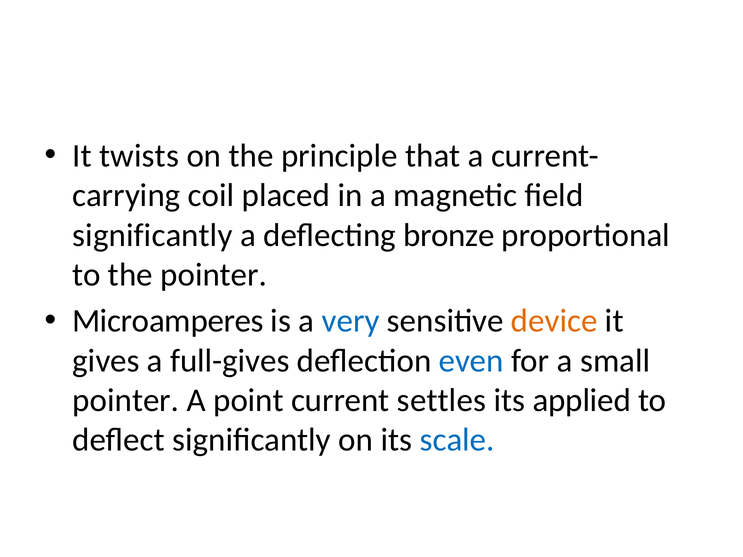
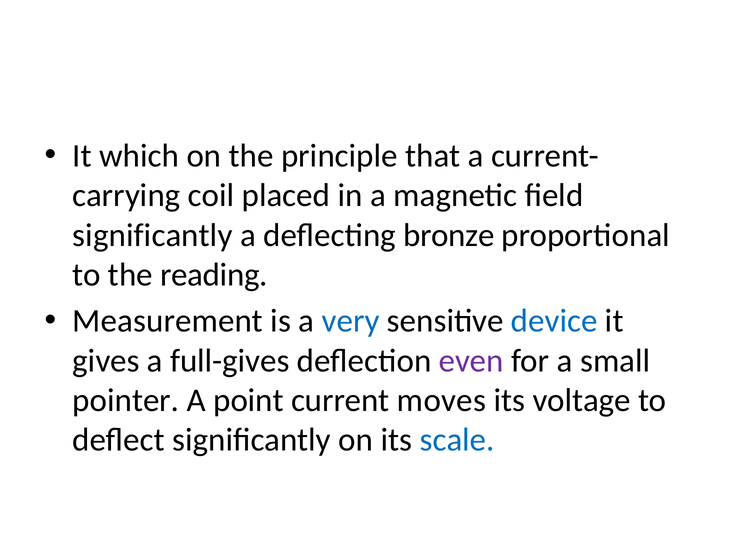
twists: twists -> which
the pointer: pointer -> reading
Microamperes: Microamperes -> Measurement
device colour: orange -> blue
even colour: blue -> purple
settles: settles -> moves
applied: applied -> voltage
